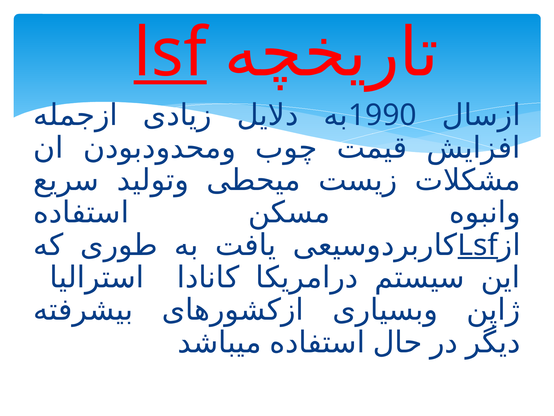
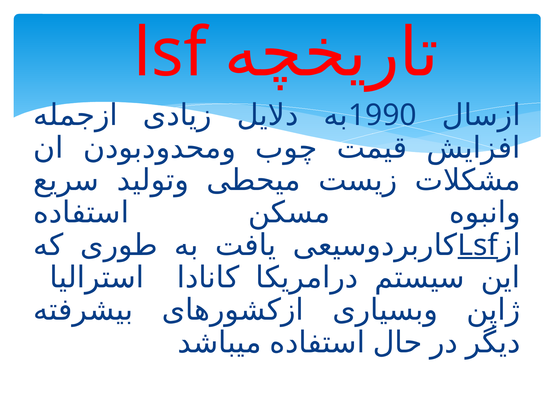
lsf at (170, 53) underline: present -> none
